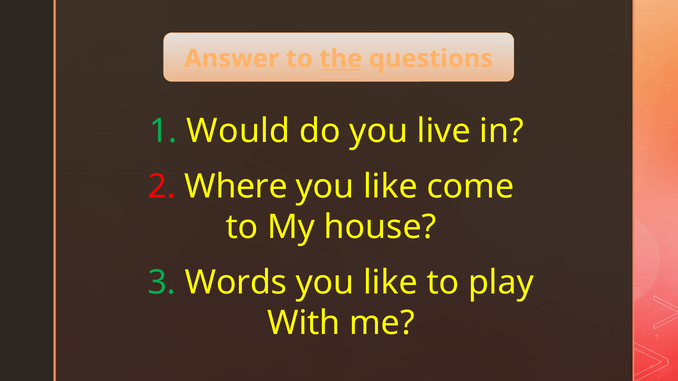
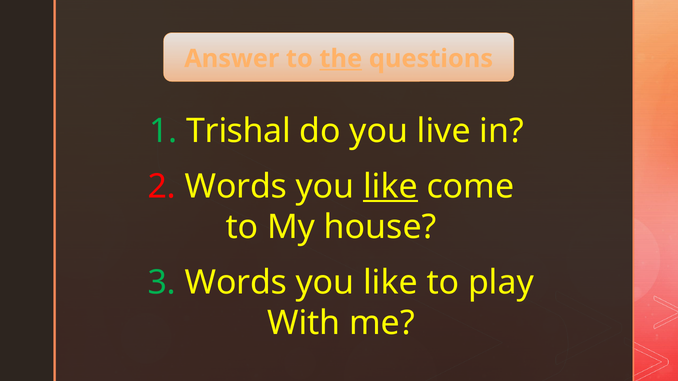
Would: Would -> Trishal
2 Where: Where -> Words
like at (390, 187) underline: none -> present
